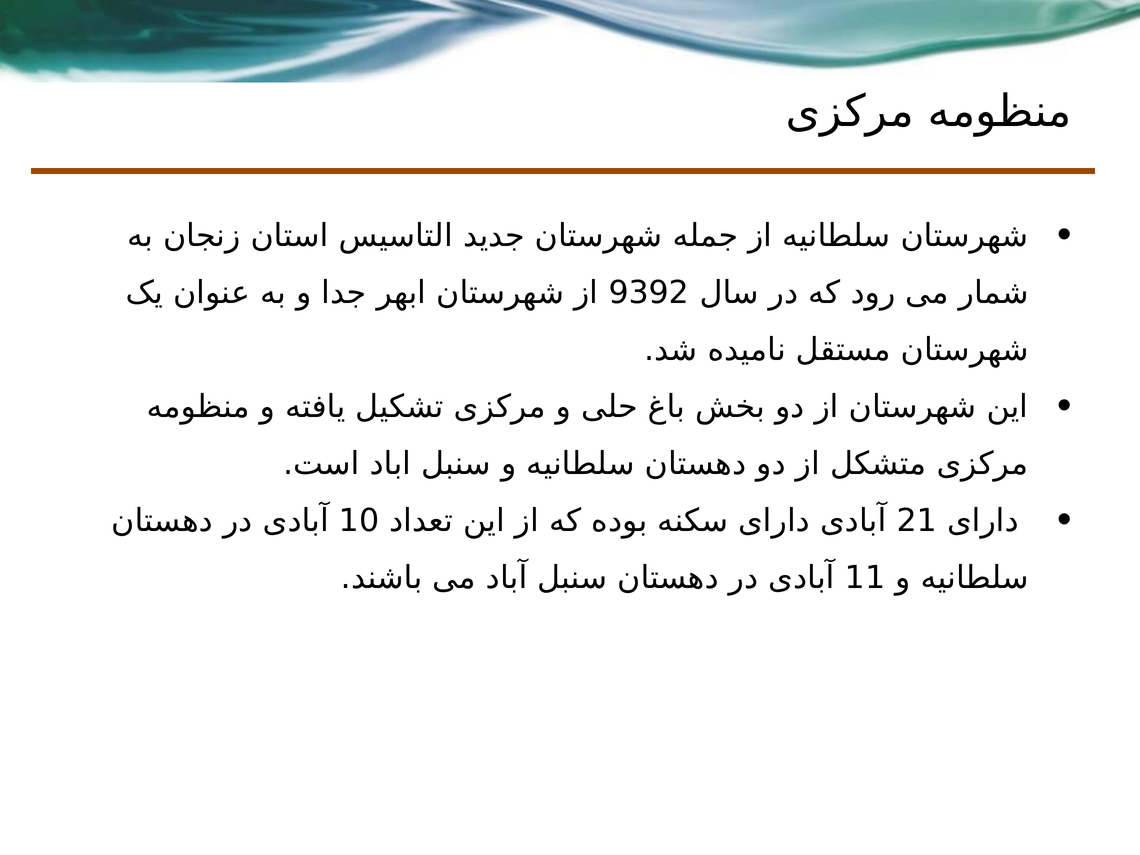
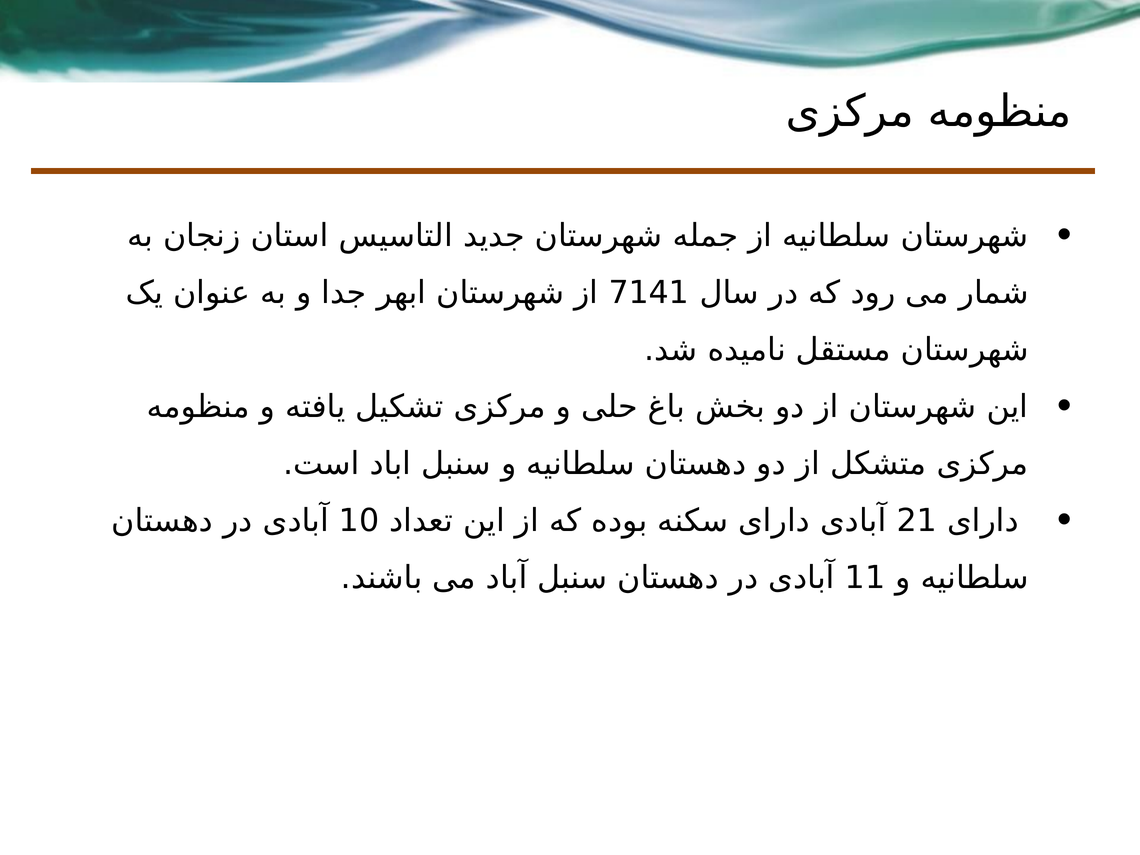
9392: 9392 -> 7141
